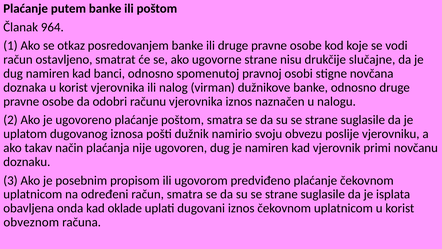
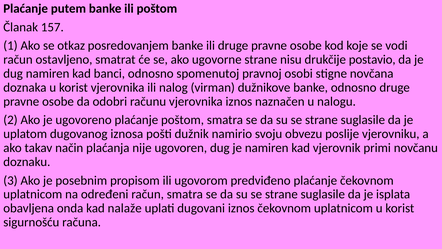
964: 964 -> 157
slučajne: slučajne -> postavio
oklade: oklade -> nalaže
obveznom: obveznom -> sigurnošću
